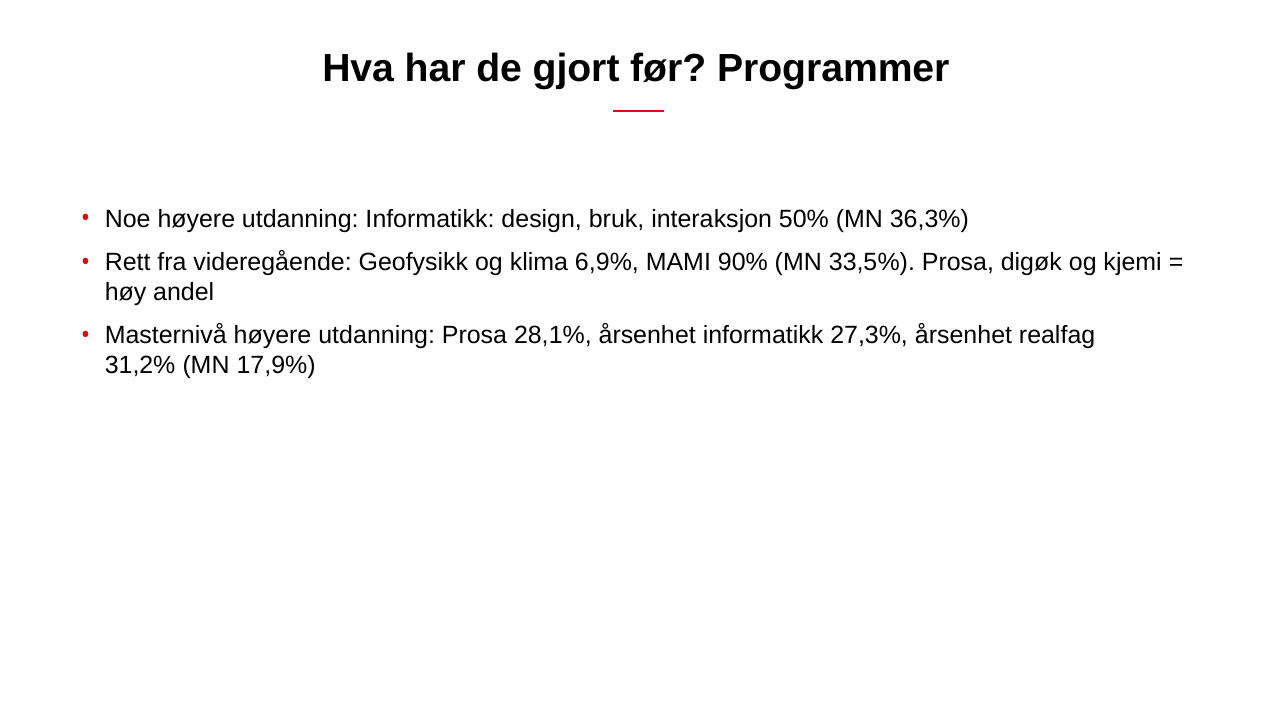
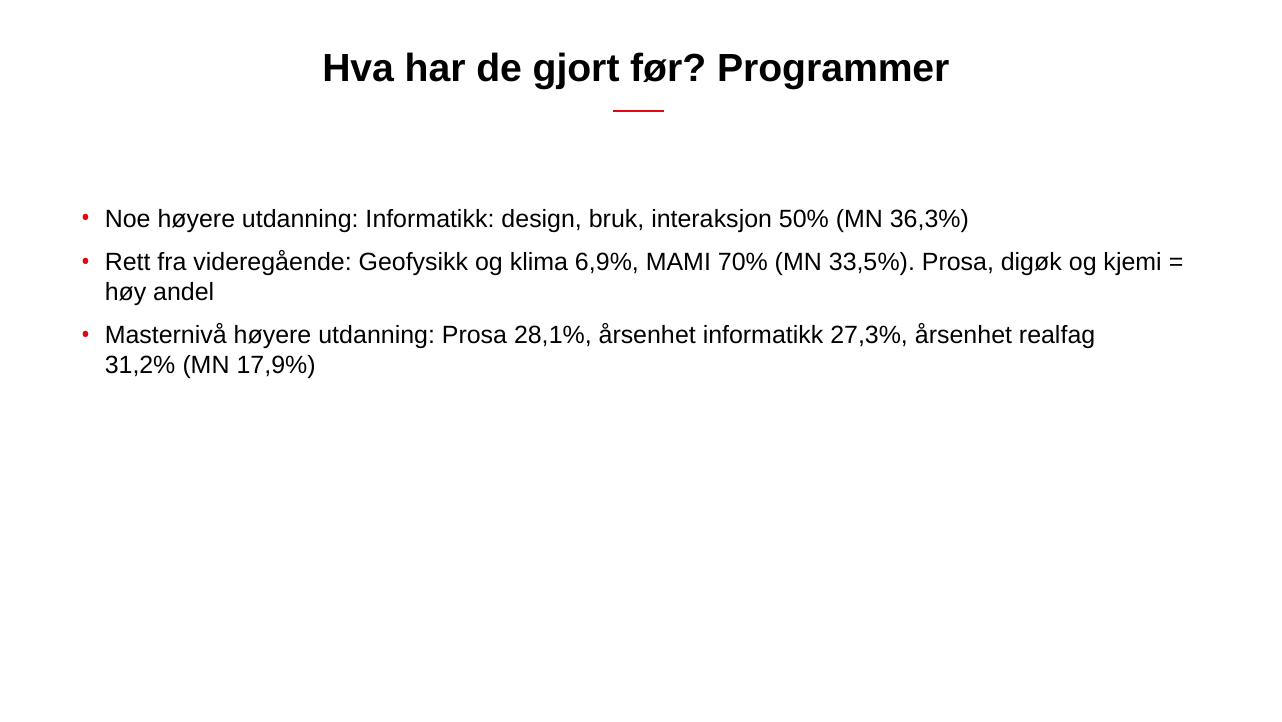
90%: 90% -> 70%
